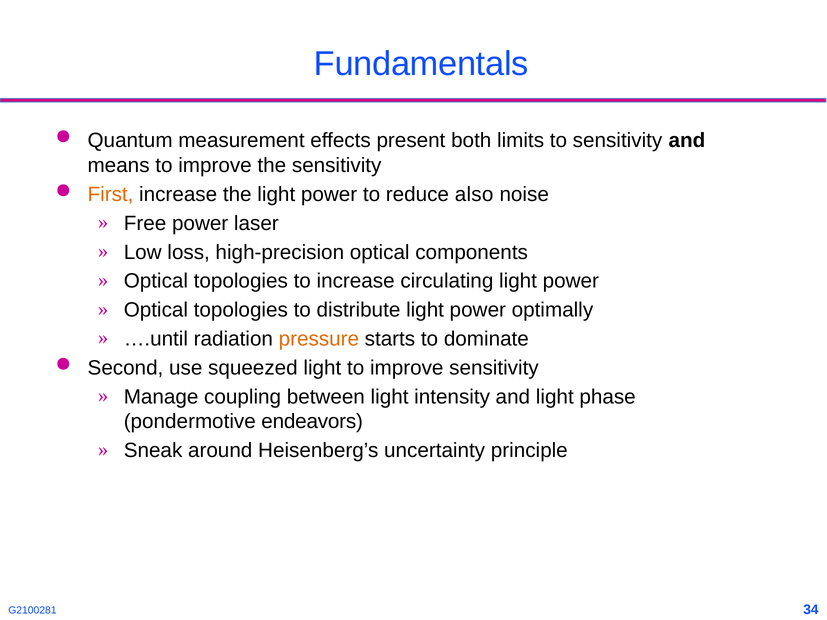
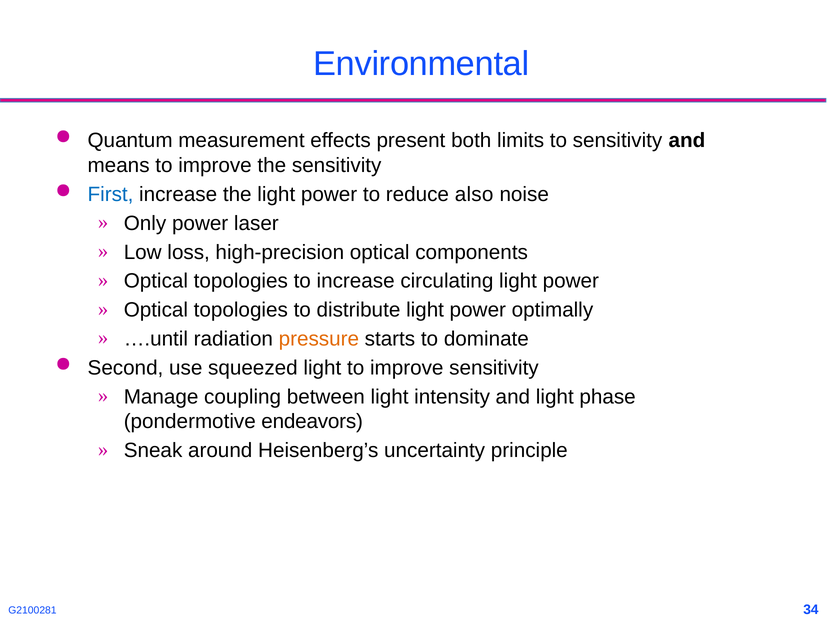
Fundamentals: Fundamentals -> Environmental
First colour: orange -> blue
Free: Free -> Only
